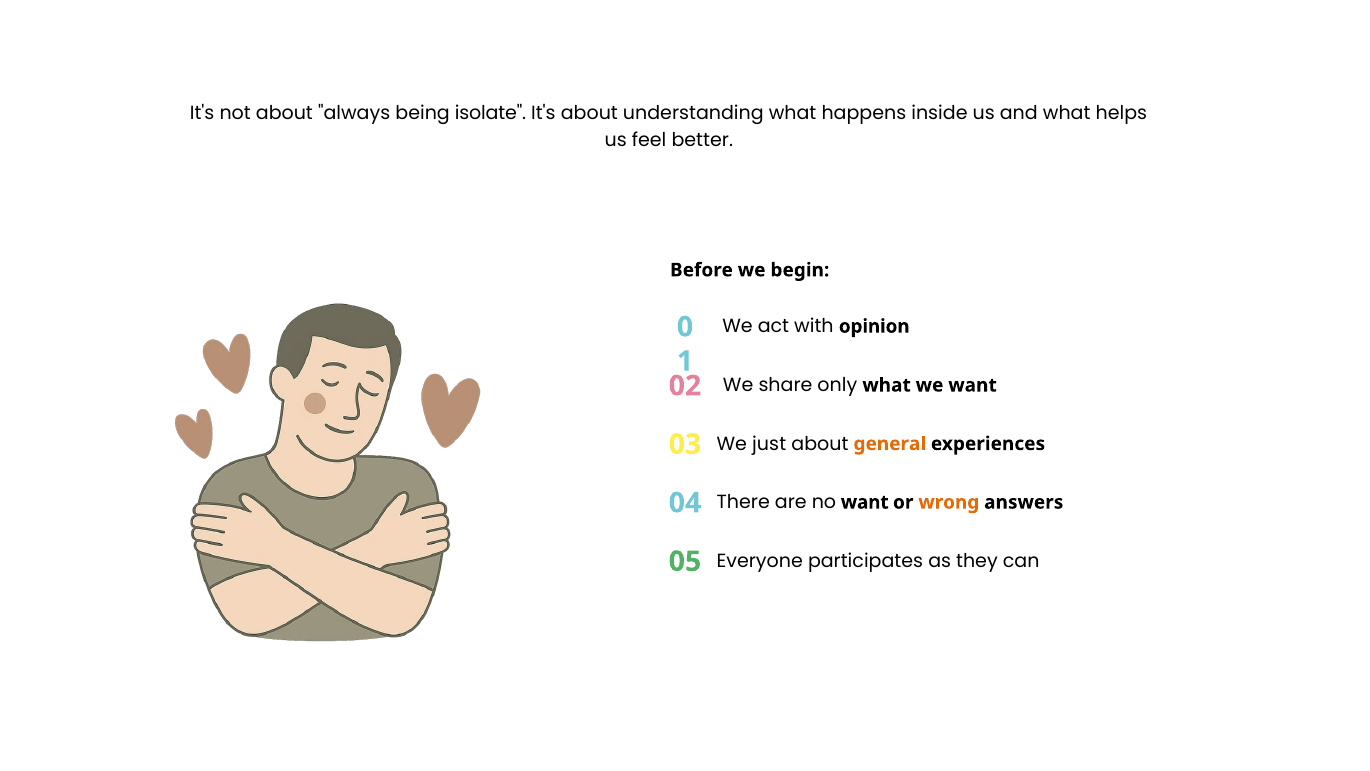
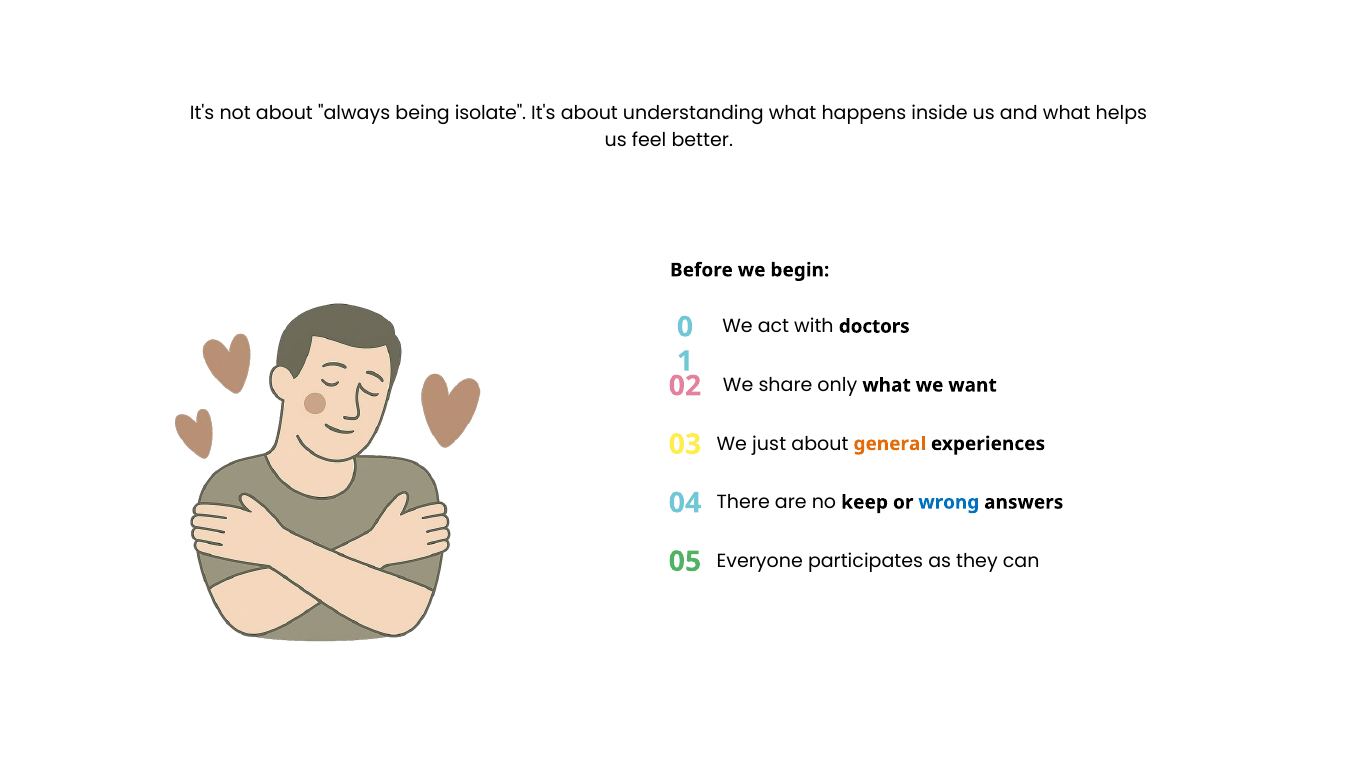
opinion: opinion -> doctors
no want: want -> keep
wrong colour: orange -> blue
